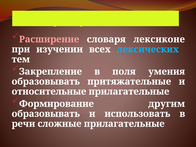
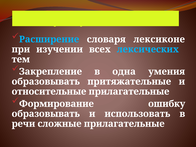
Расширение colour: pink -> light blue
поля: поля -> одна
другим: другим -> ошибку
